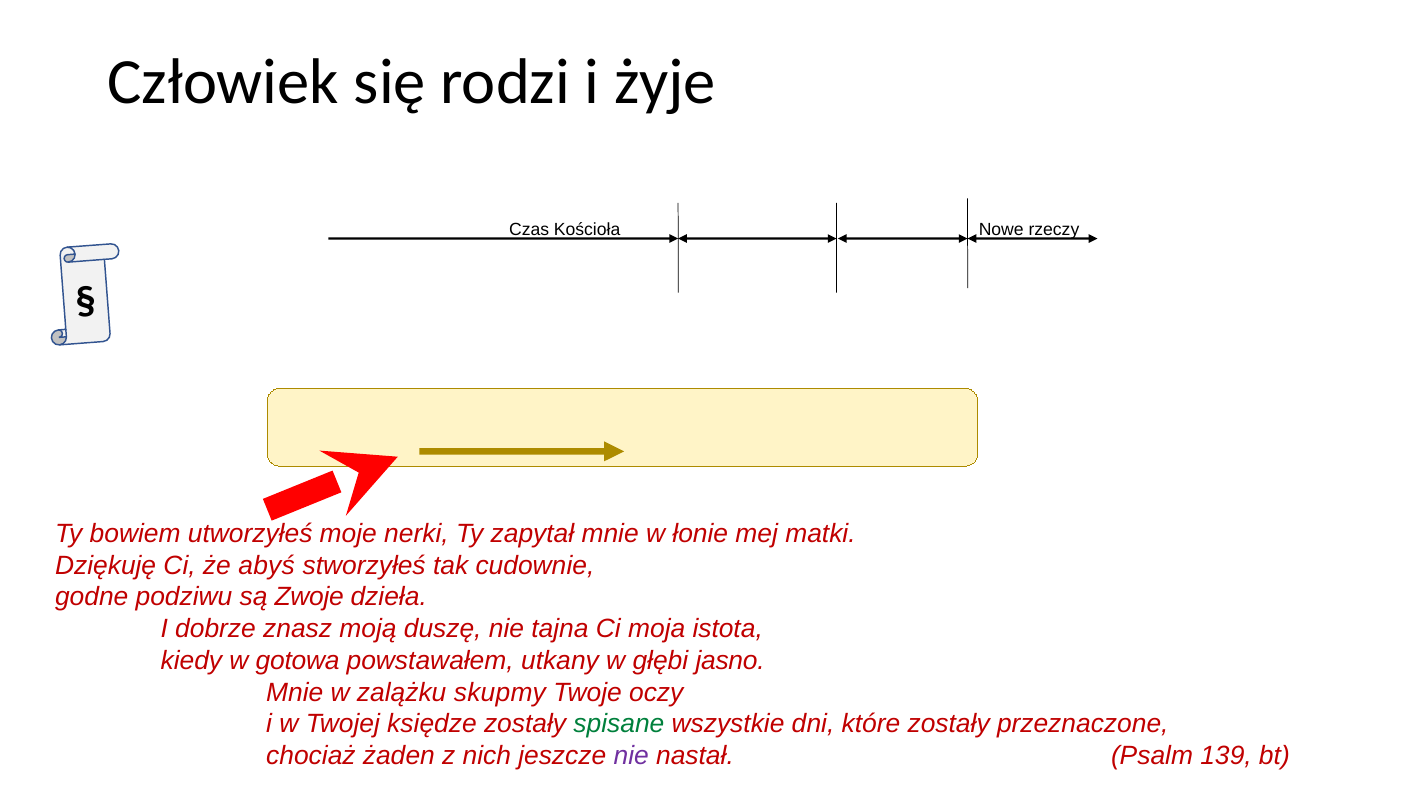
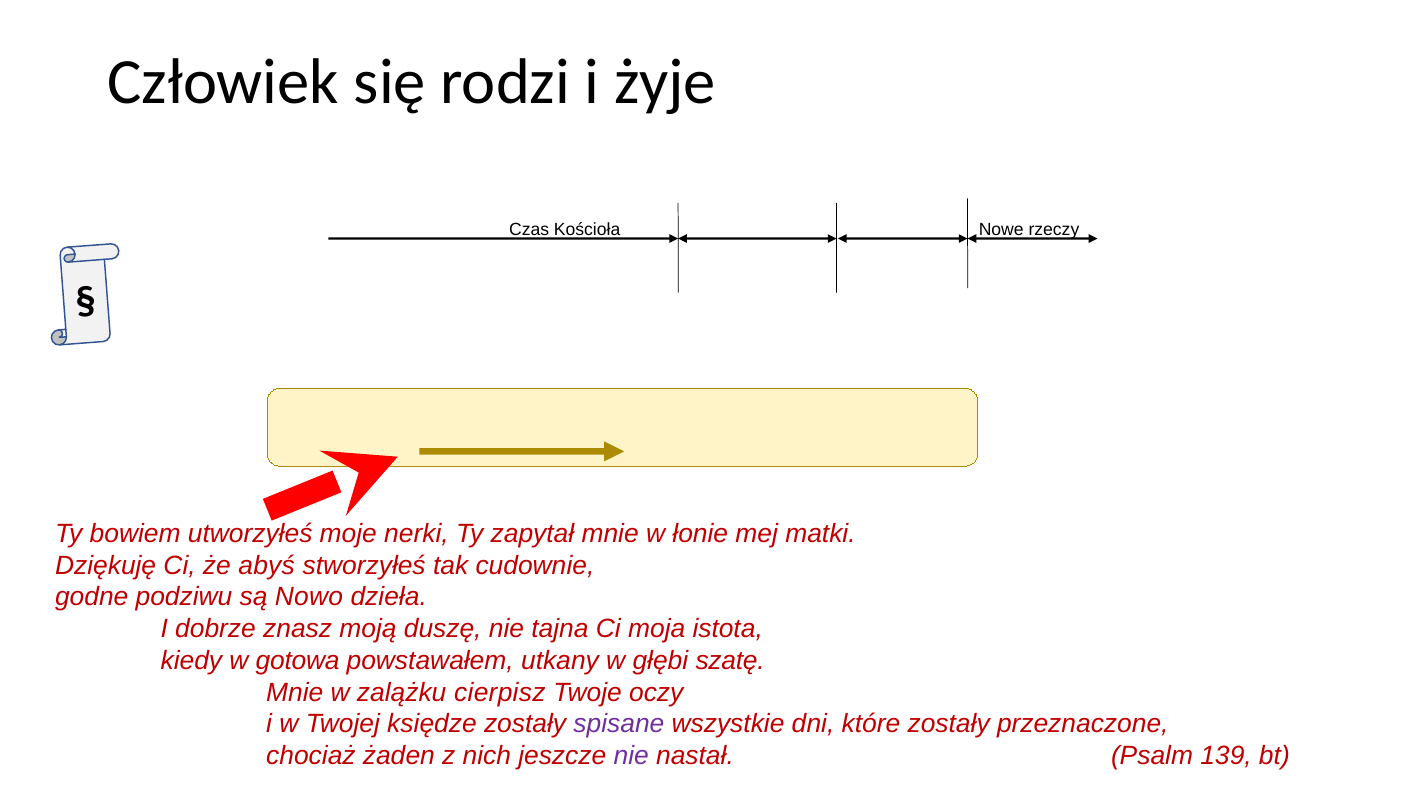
Zwoje: Zwoje -> Nowo
jasno: jasno -> szatę
skupmy: skupmy -> cierpisz
spisane colour: green -> purple
